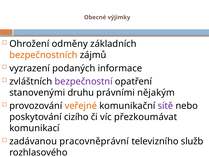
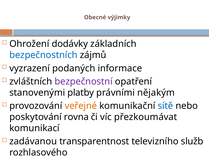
odměny: odměny -> dodávky
bezpečnostních colour: orange -> blue
druhu: druhu -> platby
sítě colour: purple -> blue
cizího: cizího -> rovna
pracovněprávní: pracovněprávní -> transparentnost
